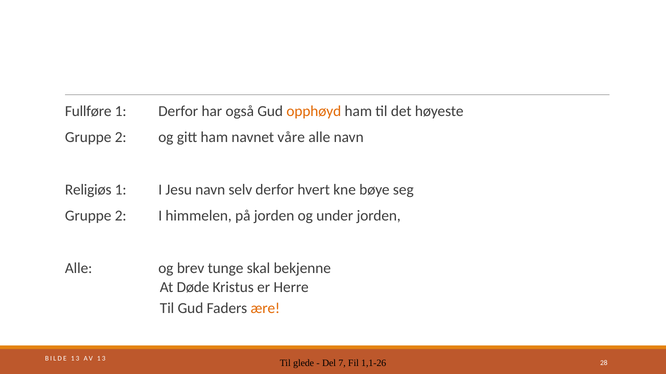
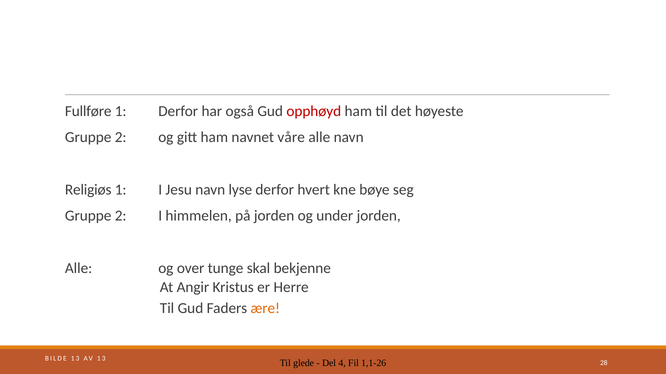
opphøyd colour: orange -> red
selv: selv -> lyse
brev: brev -> over
Døde: Døde -> Angir
7: 7 -> 4
